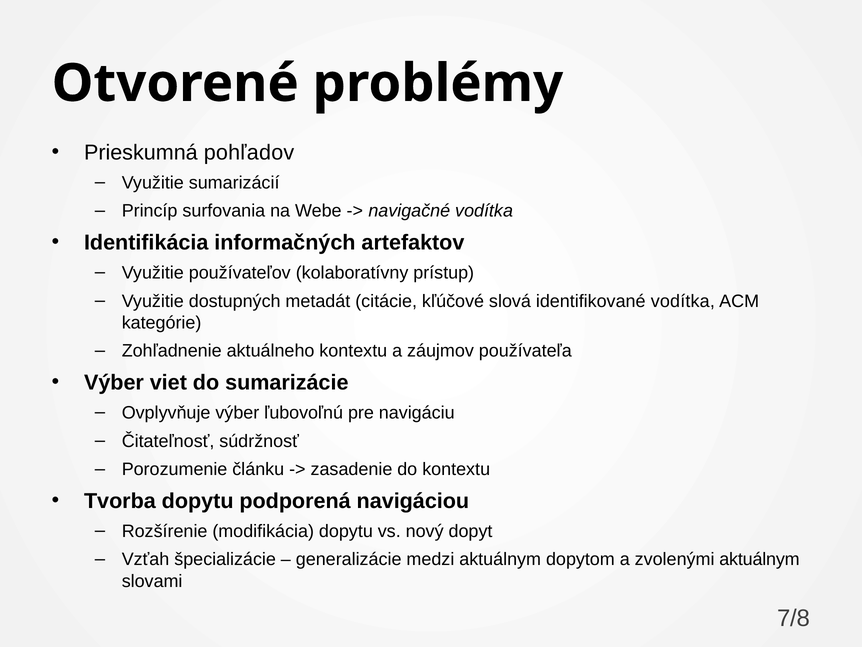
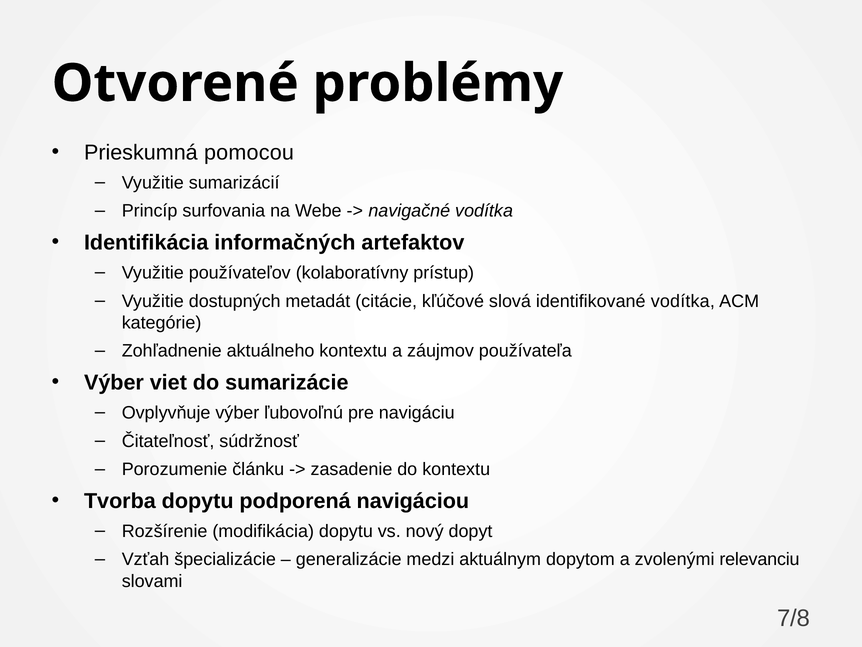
pohľadov: pohľadov -> pomocou
zvolenými aktuálnym: aktuálnym -> relevanciu
